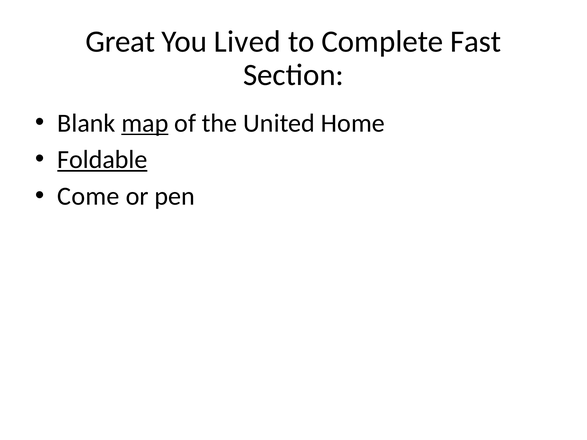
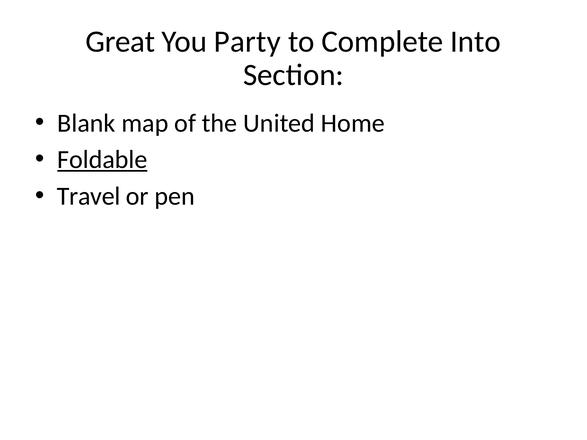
Lived: Lived -> Party
Fast: Fast -> Into
map underline: present -> none
Come: Come -> Travel
